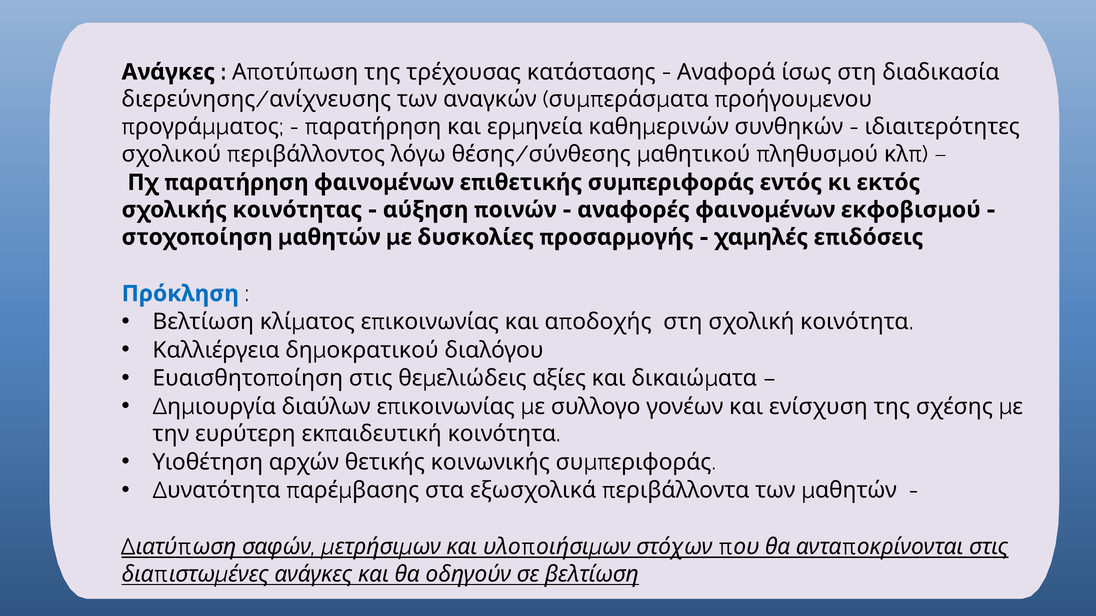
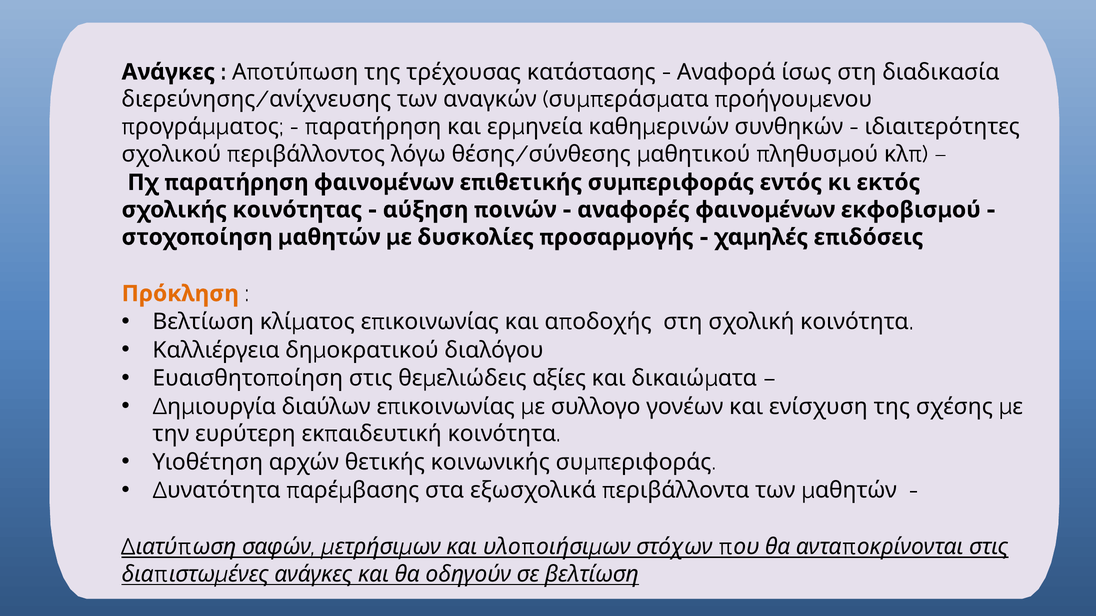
Πρόκληση colour: blue -> orange
